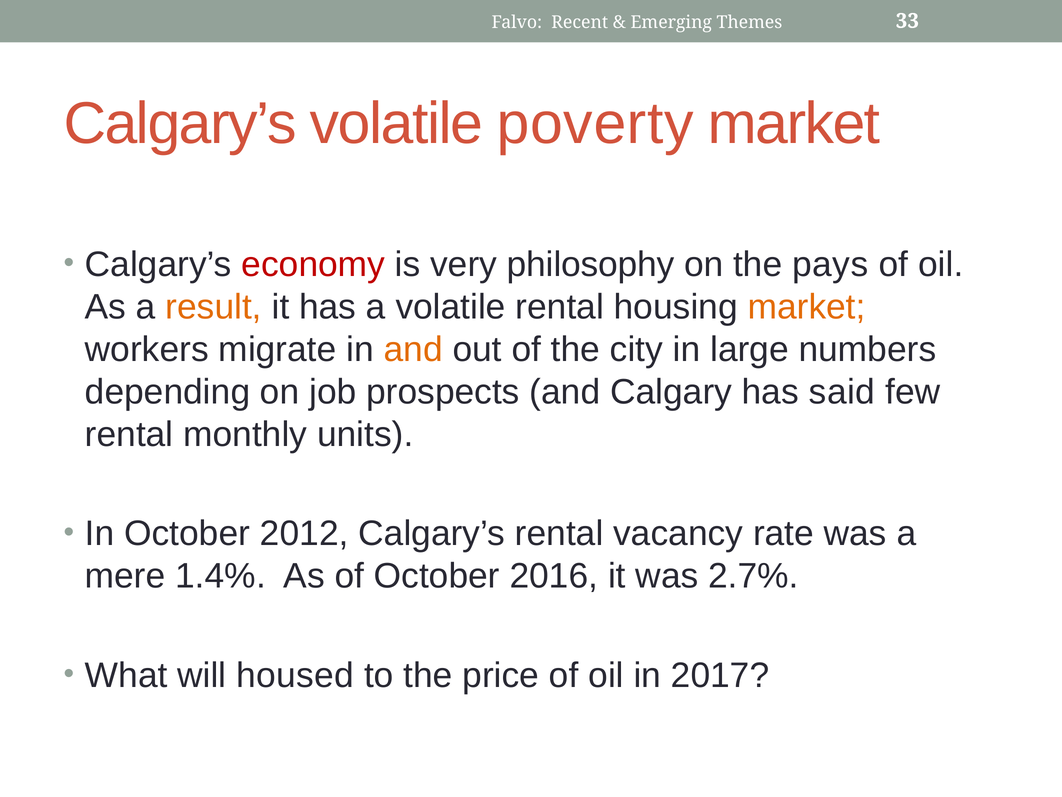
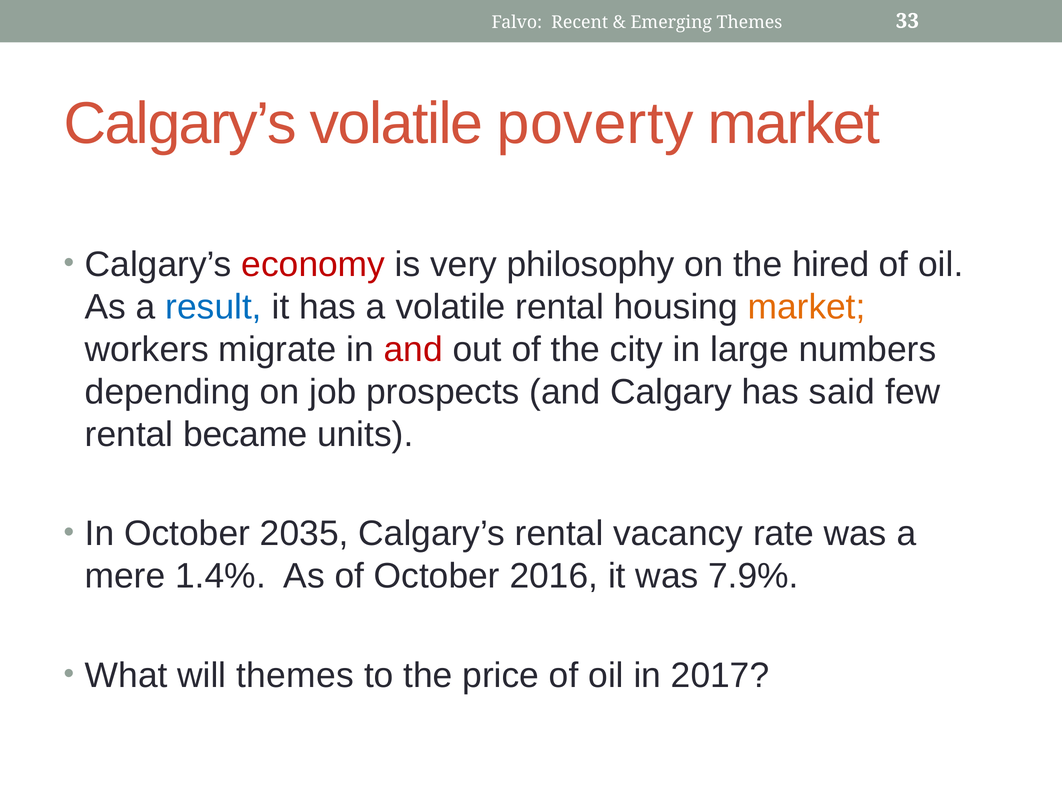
pays: pays -> hired
result colour: orange -> blue
and at (413, 349) colour: orange -> red
monthly: monthly -> became
2012: 2012 -> 2035
2.7%: 2.7% -> 7.9%
will housed: housed -> themes
